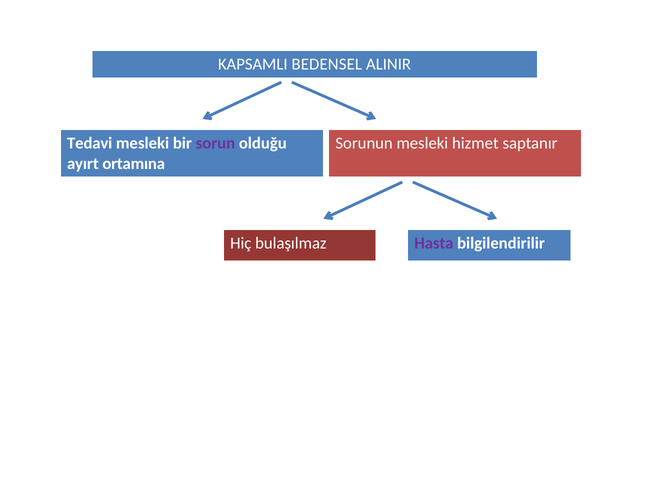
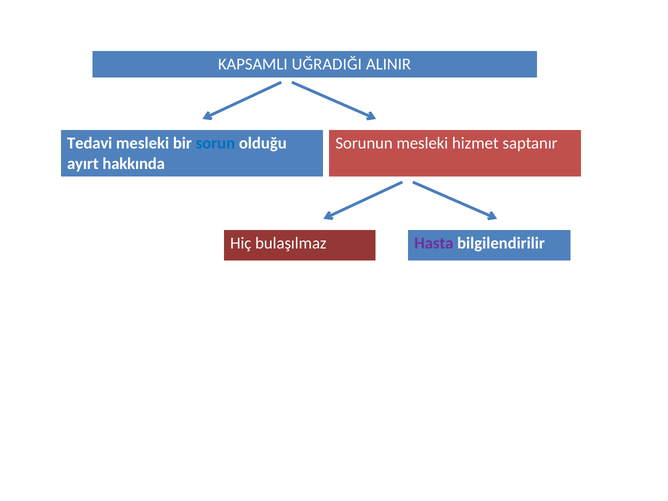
BEDENSEL: BEDENSEL -> UĞRADIĞI
sorun colour: purple -> blue
ortamına: ortamına -> hakkında
